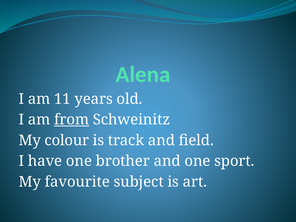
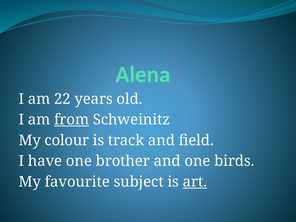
11: 11 -> 22
sport: sport -> birds
art underline: none -> present
